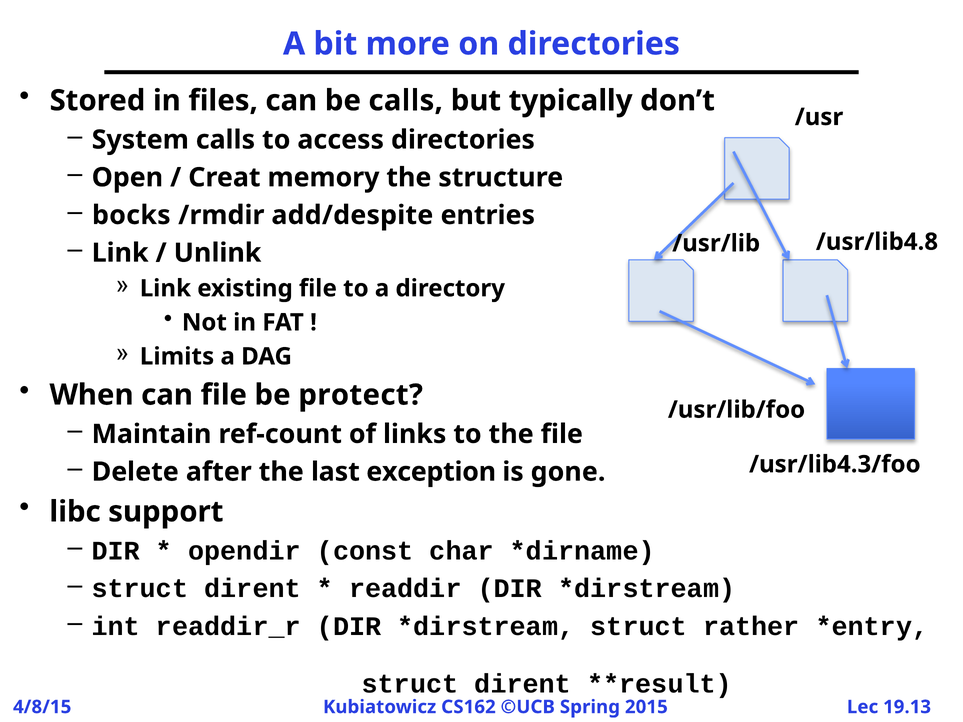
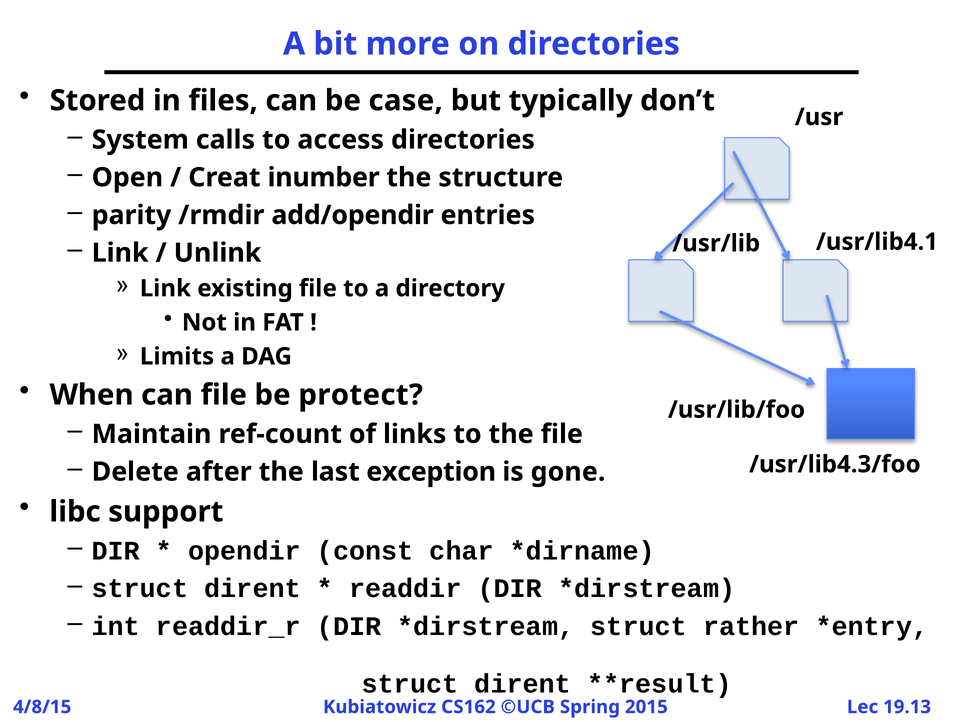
be calls: calls -> case
memory: memory -> inumber
bocks: bocks -> parity
add/despite: add/despite -> add/opendir
/usr/lib4.8: /usr/lib4.8 -> /usr/lib4.1
